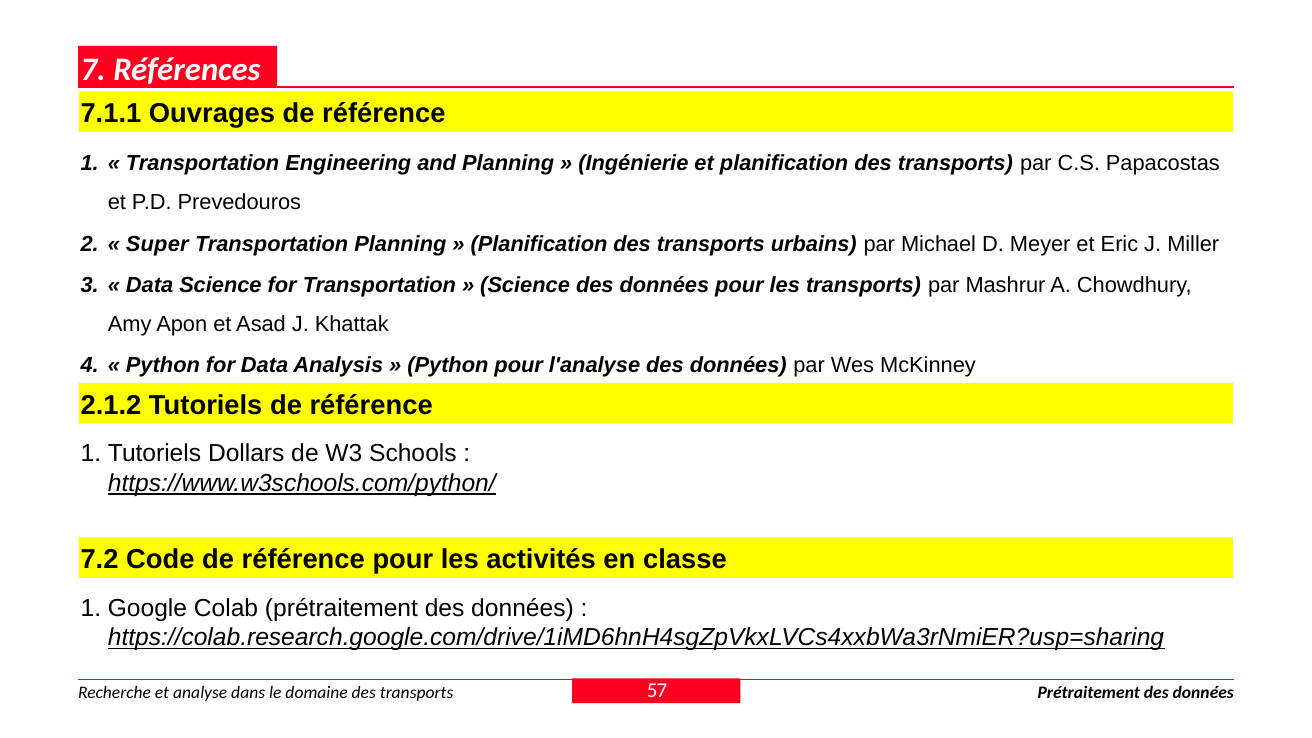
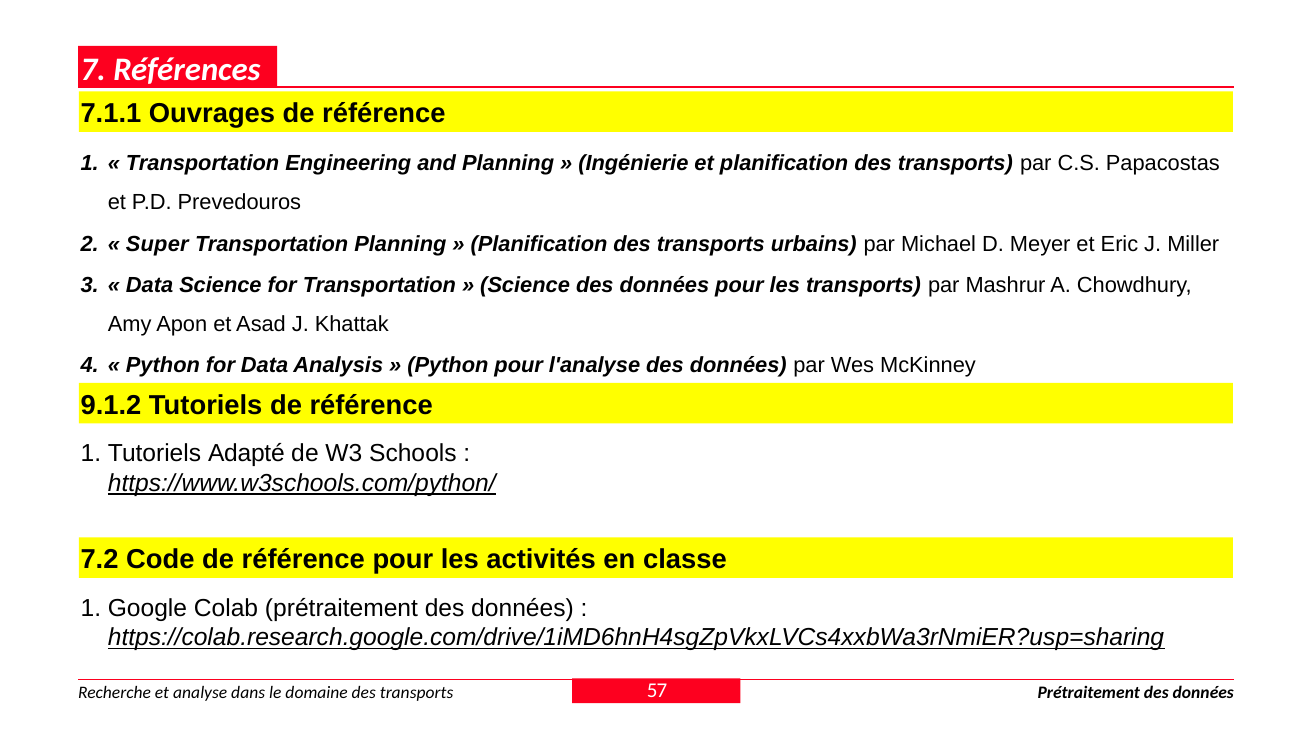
2.1.2: 2.1.2 -> 9.1.2
Dollars: Dollars -> Adapté
